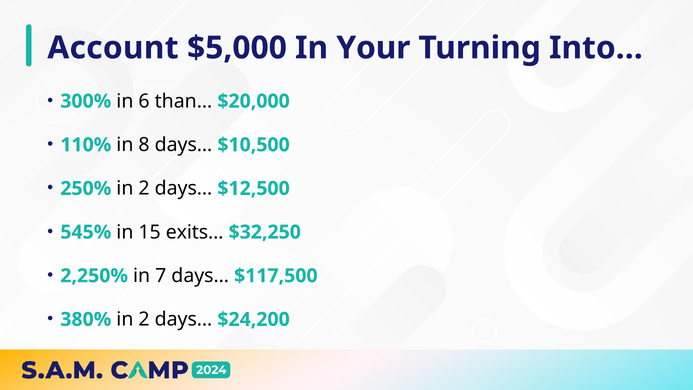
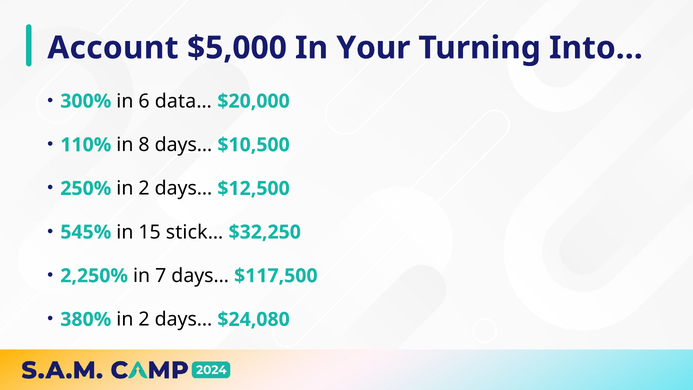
than…: than… -> data…
exits…: exits… -> stick…
$24,200: $24,200 -> $24,080
